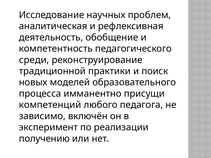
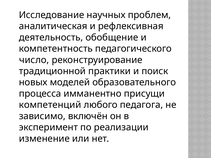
среди: среди -> число
получению: получению -> изменение
